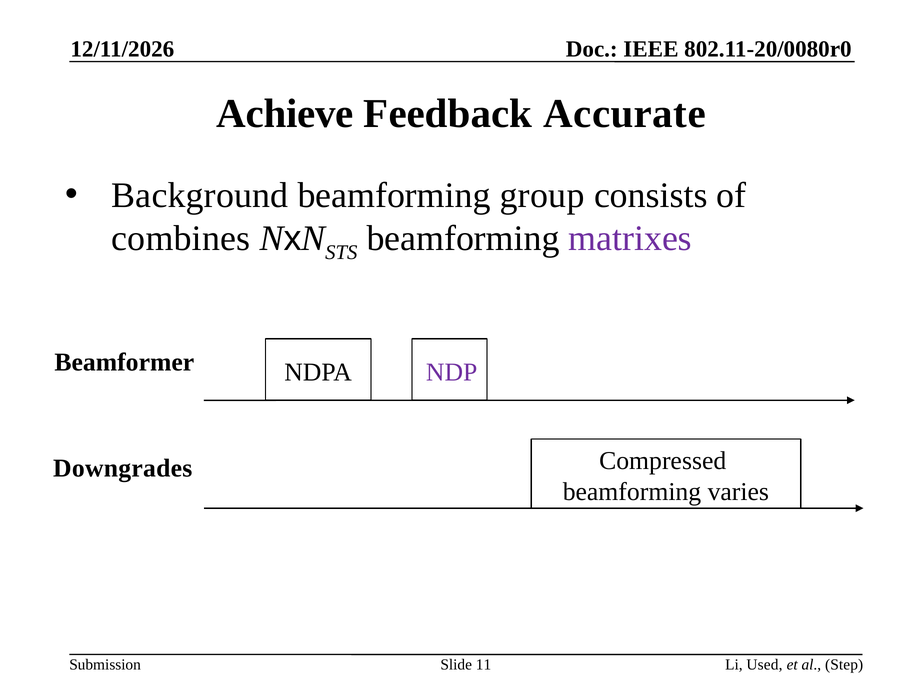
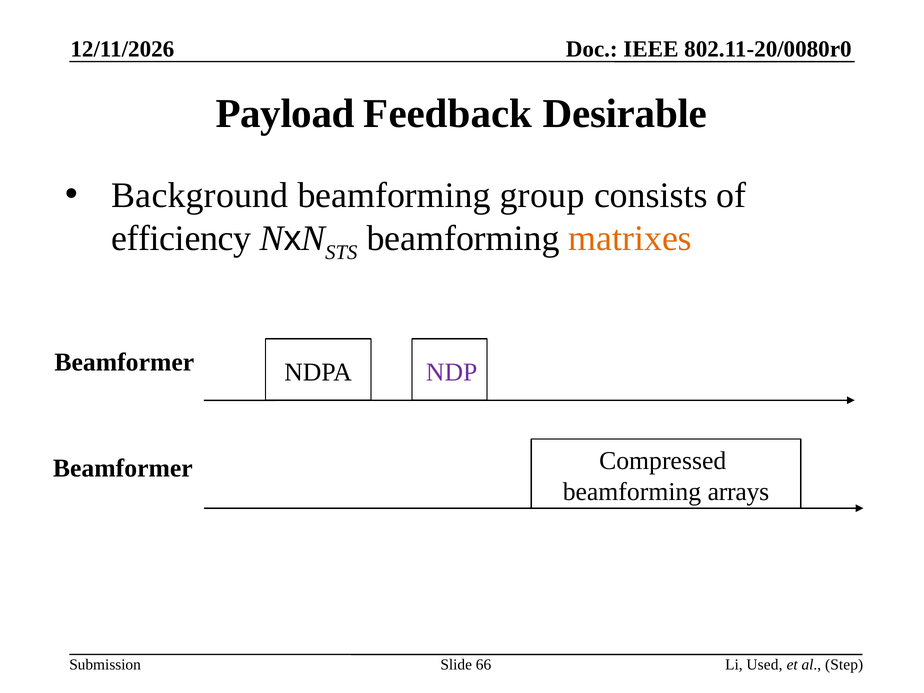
Achieve: Achieve -> Payload
Accurate: Accurate -> Desirable
combines: combines -> efficiency
matrixes colour: purple -> orange
Downgrades at (123, 468): Downgrades -> Beamformer
varies: varies -> arrays
11: 11 -> 66
